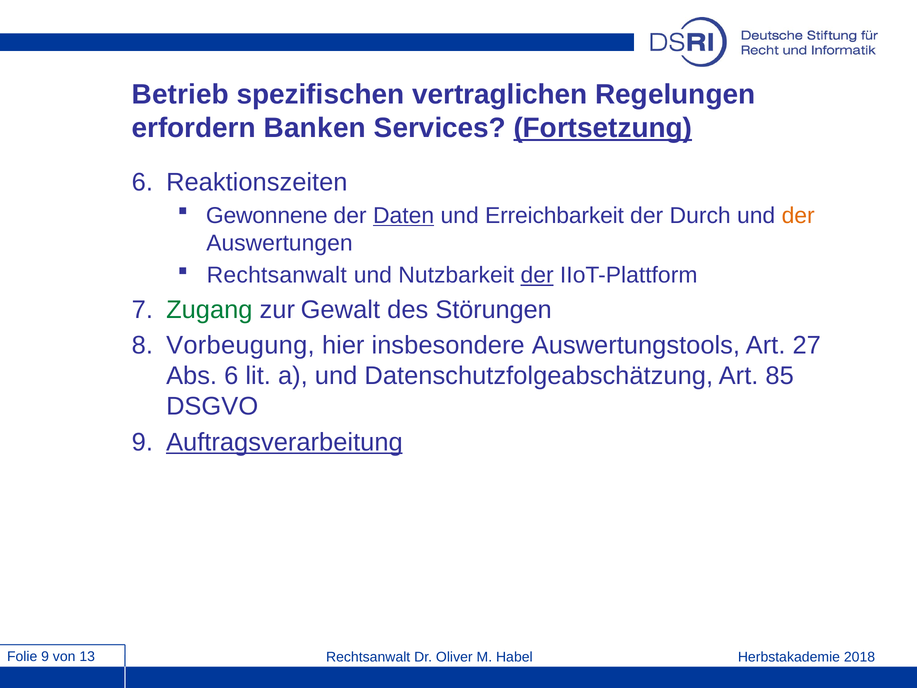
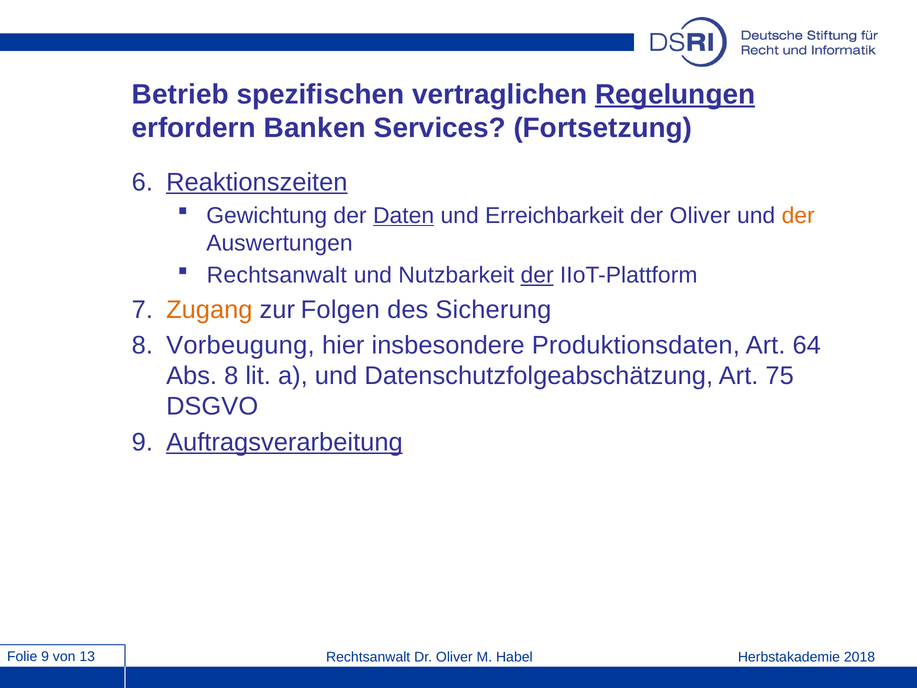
Regelungen underline: none -> present
Fortsetzung underline: present -> none
Reaktionszeiten underline: none -> present
Gewonnene: Gewonnene -> Gewichtung
der Durch: Durch -> Oliver
Zugang colour: green -> orange
Gewalt: Gewalt -> Folgen
Störungen: Störungen -> Sicherung
Auswertungstools: Auswertungstools -> Produktionsdaten
27: 27 -> 64
Abs 6: 6 -> 8
85: 85 -> 75
